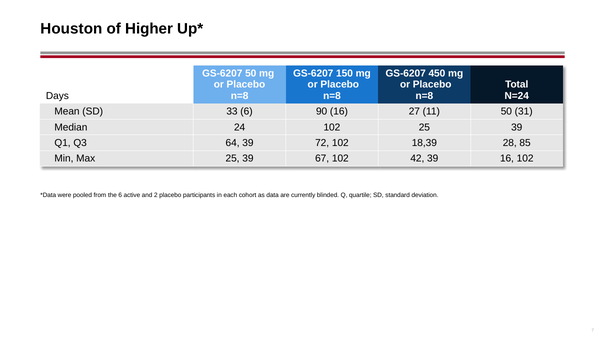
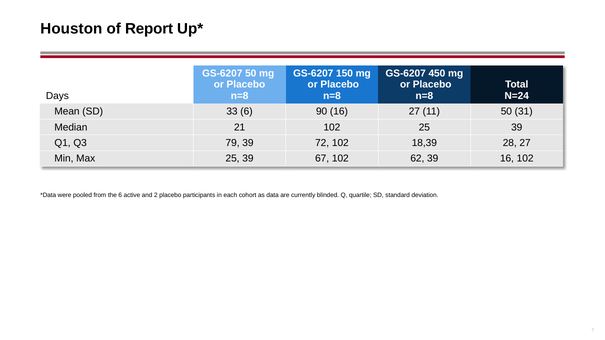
Higher: Higher -> Report
24: 24 -> 21
64: 64 -> 79
28 85: 85 -> 27
42: 42 -> 62
